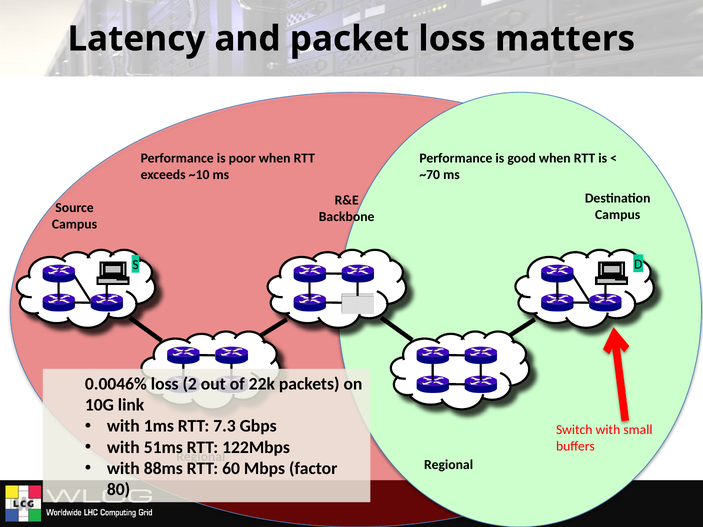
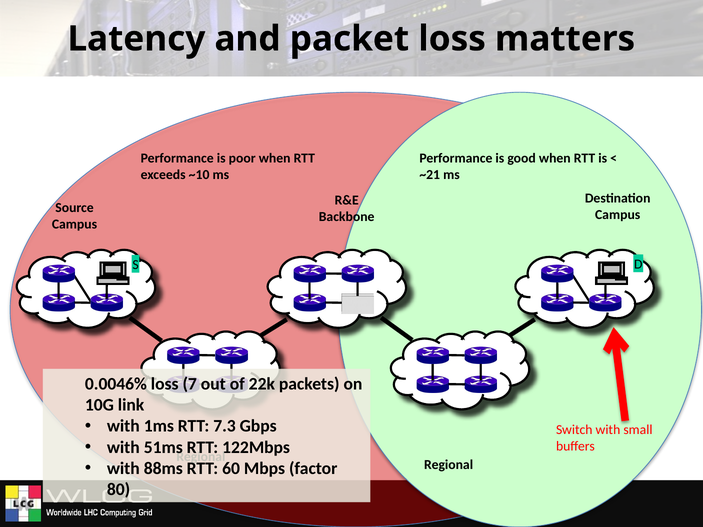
~70: ~70 -> ~21
2: 2 -> 7
